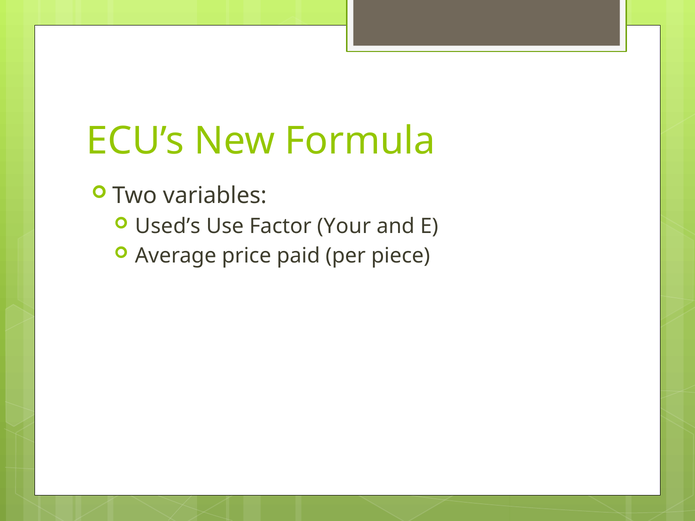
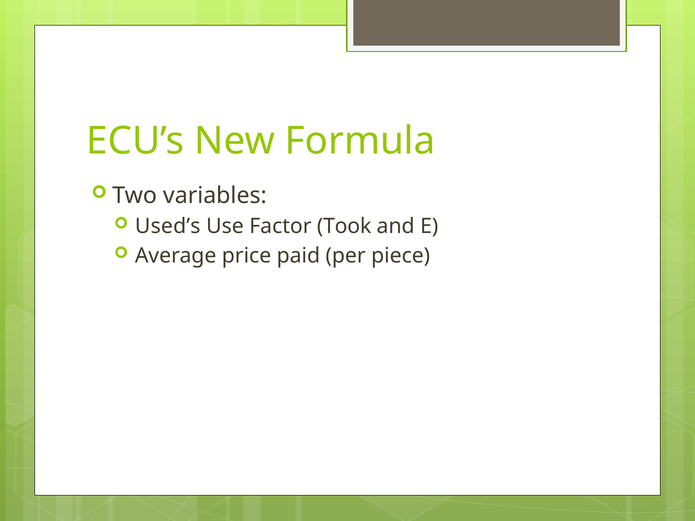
Your: Your -> Took
